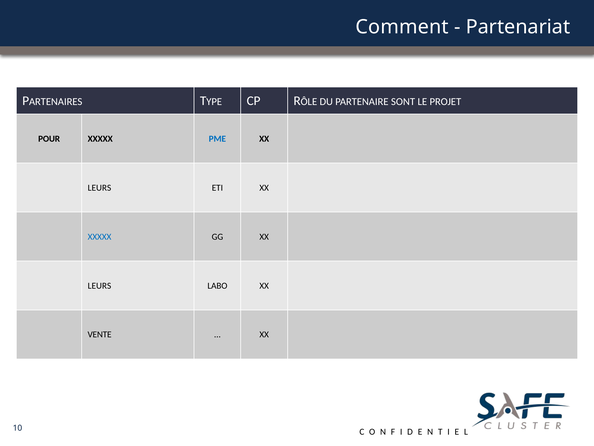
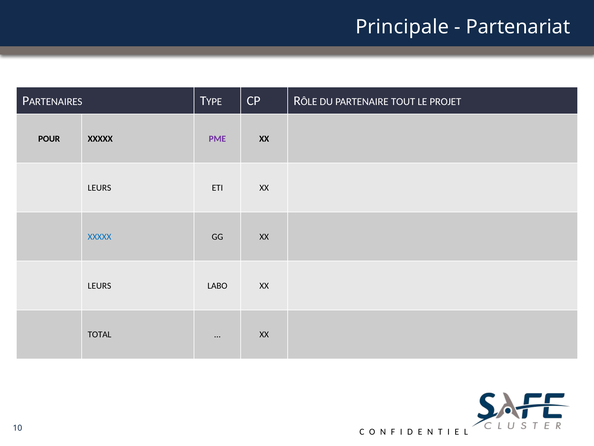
Comment: Comment -> Principale
SONT: SONT -> TOUT
PME colour: blue -> purple
VENTE: VENTE -> TOTAL
